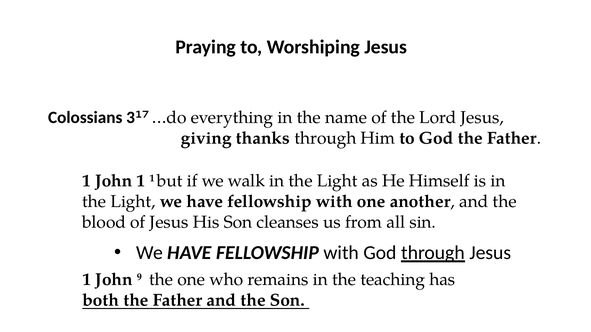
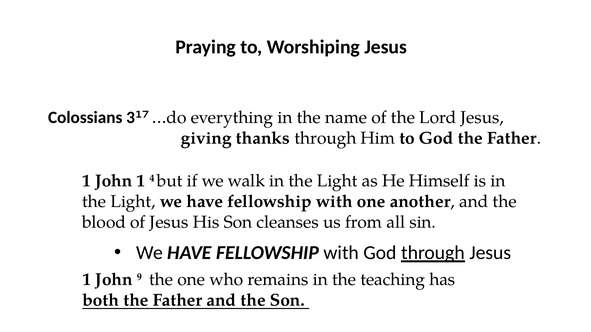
1 1: 1 -> 4
